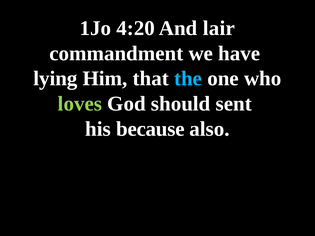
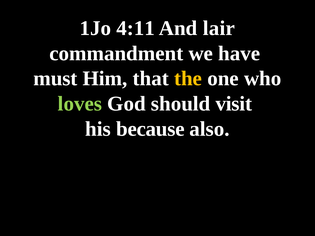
4:20: 4:20 -> 4:11
lying: lying -> must
the colour: light blue -> yellow
sent: sent -> visit
